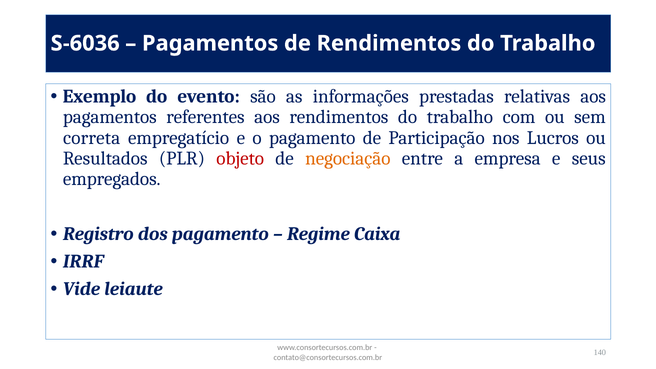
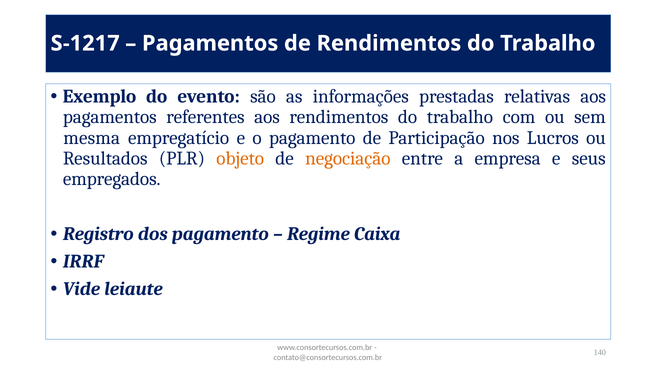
S-6036: S-6036 -> S-1217
correta: correta -> mesma
objeto colour: red -> orange
